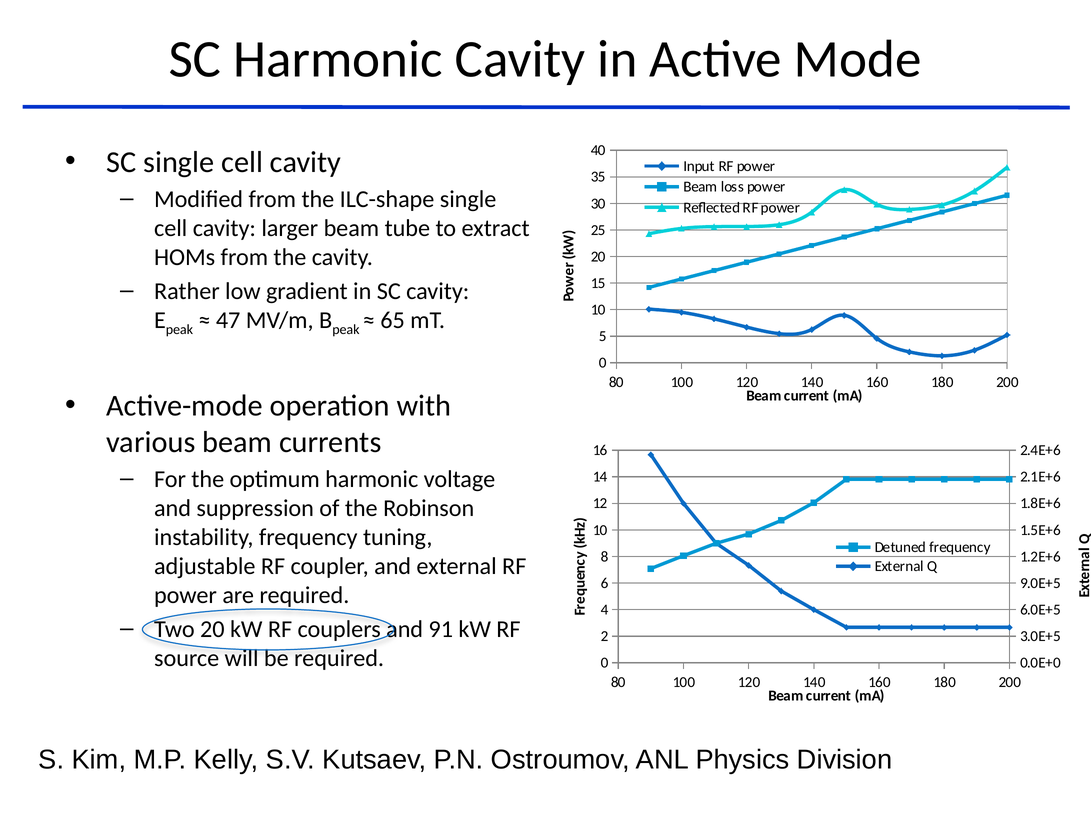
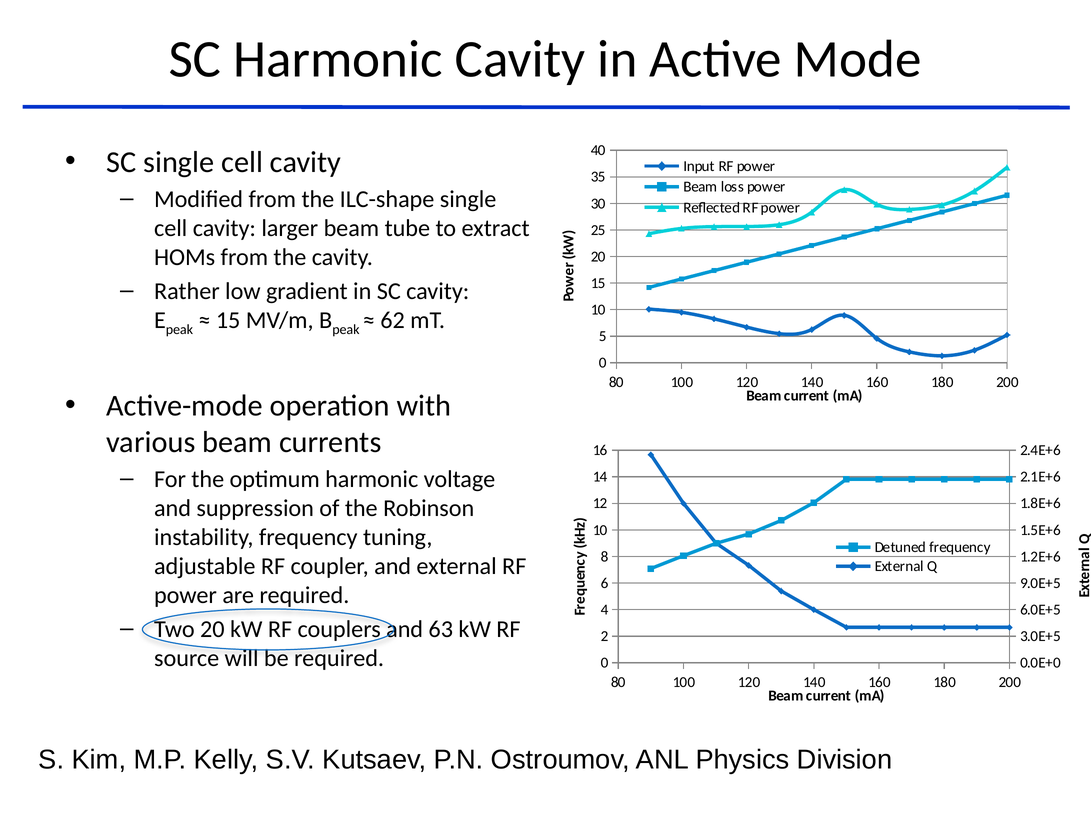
47 at (228, 320): 47 -> 15
65: 65 -> 62
91: 91 -> 63
